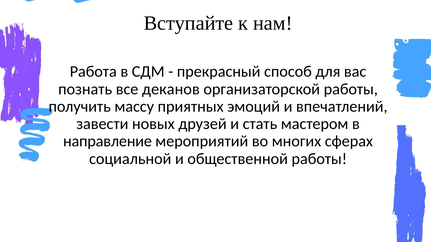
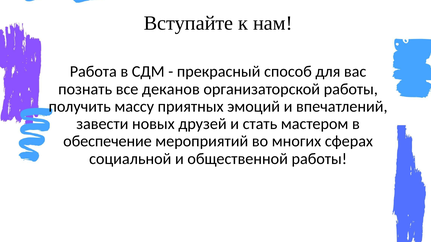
направление: направление -> обеспечение
